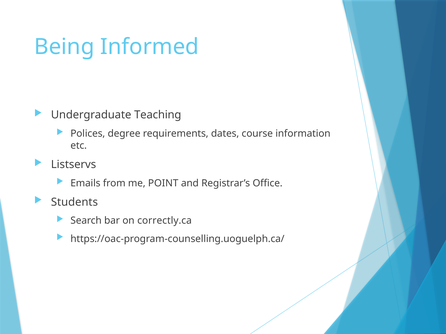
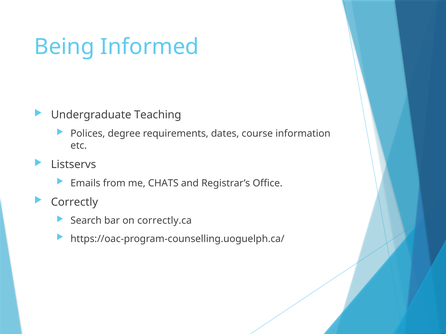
POINT: POINT -> CHATS
Students: Students -> Correctly
